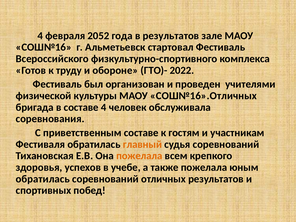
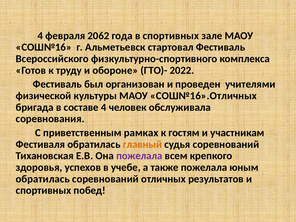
2052: 2052 -> 2062
в результатов: результатов -> спортивных
приветственным составе: составе -> рамках
пожелала at (139, 156) colour: orange -> purple
